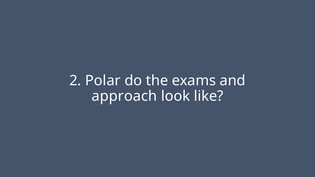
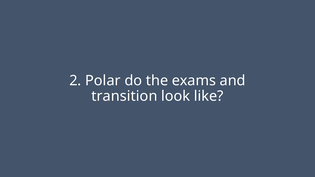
approach: approach -> transition
